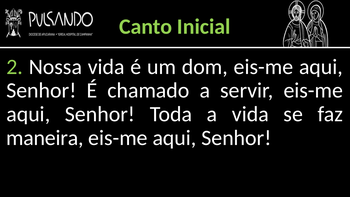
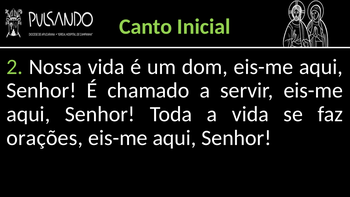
maneira: maneira -> orações
